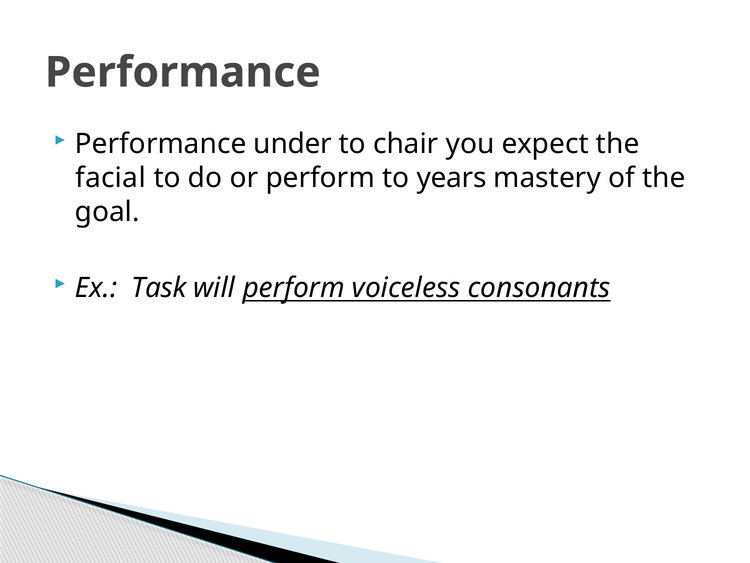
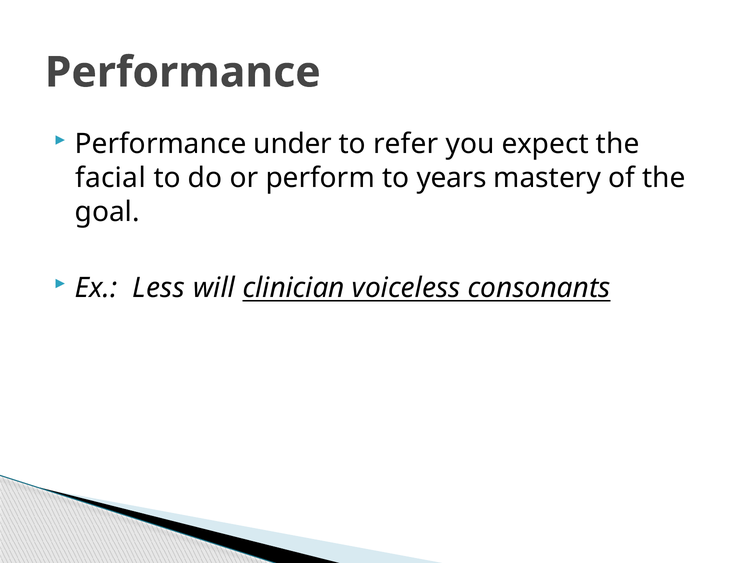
chair: chair -> refer
Task: Task -> Less
will perform: perform -> clinician
